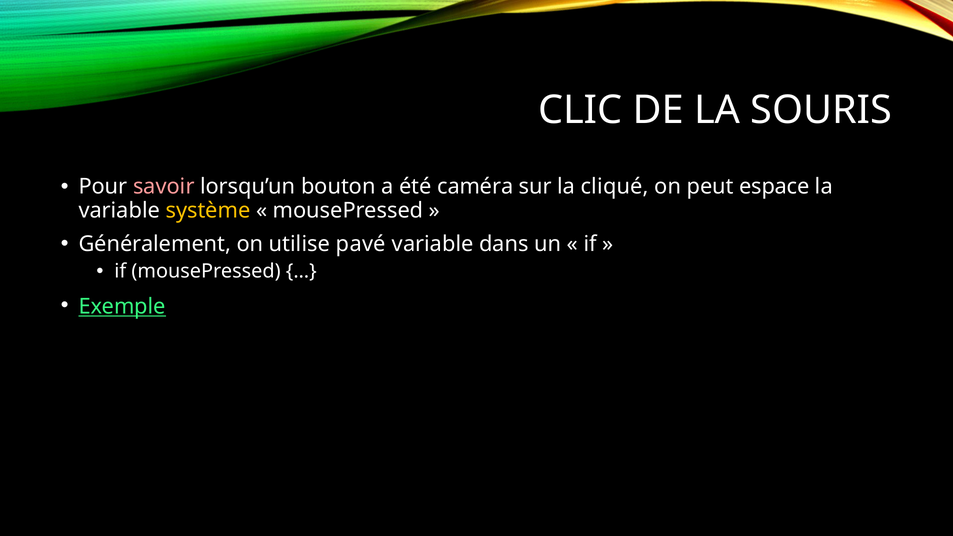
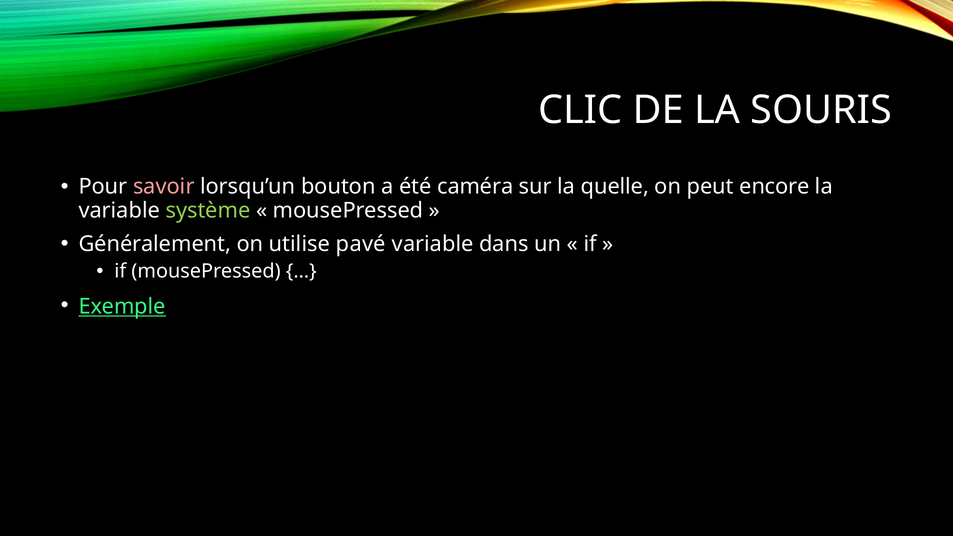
cliqué: cliqué -> quelle
espace: espace -> encore
système colour: yellow -> light green
